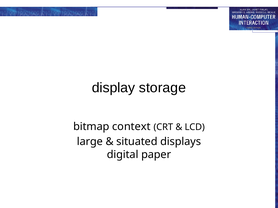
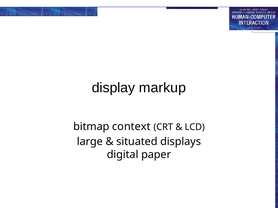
storage: storage -> markup
